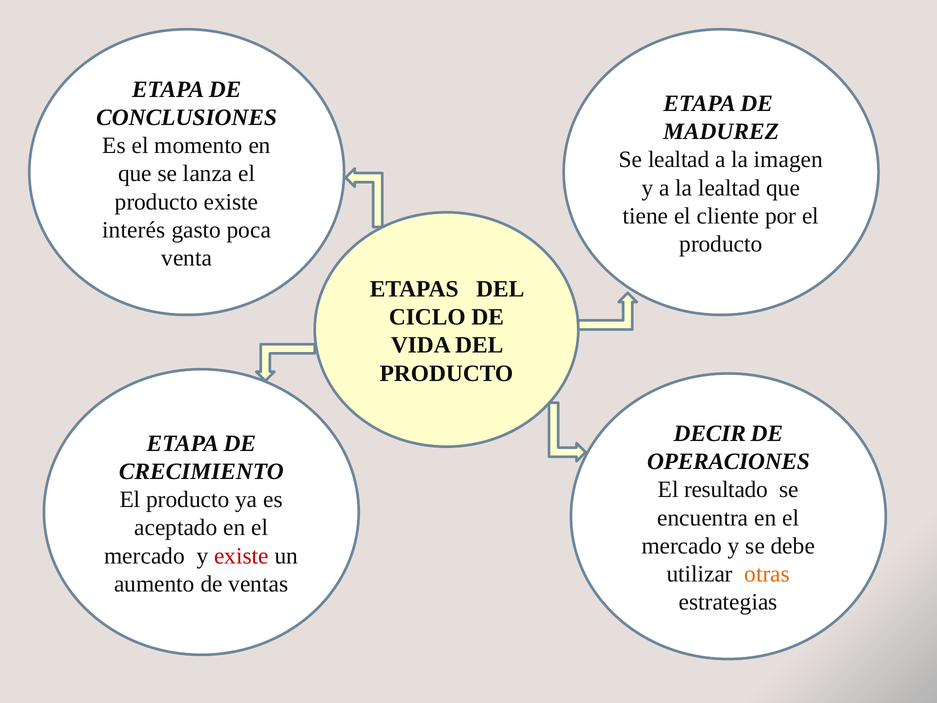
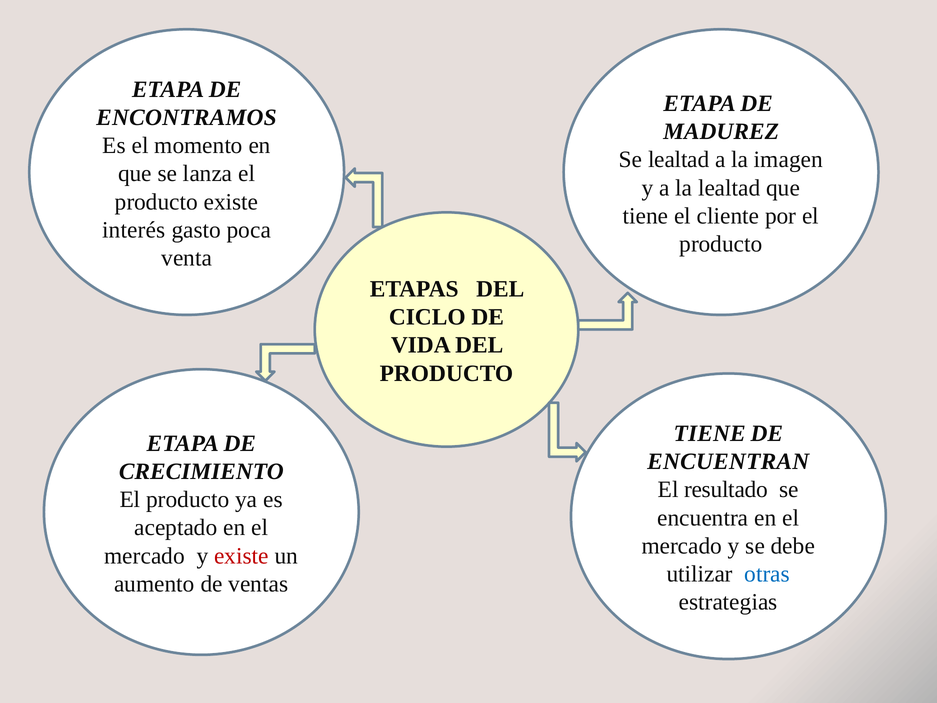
CONCLUSIONES: CONCLUSIONES -> ENCONTRAMOS
DECIR at (710, 433): DECIR -> TIENE
OPERACIONES: OPERACIONES -> ENCUENTRAN
otras colour: orange -> blue
